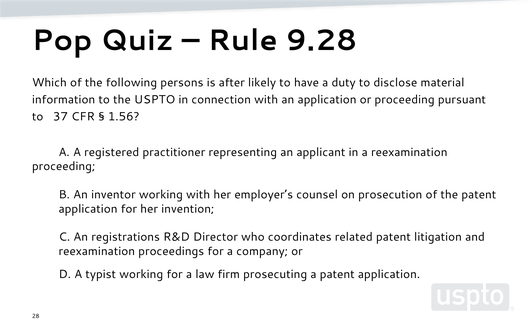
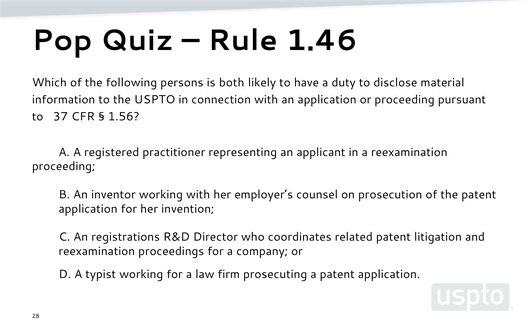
9.28: 9.28 -> 1.46
after: after -> both
